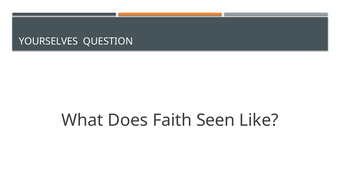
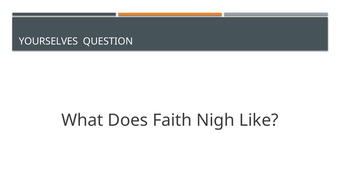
Seen: Seen -> Nigh
